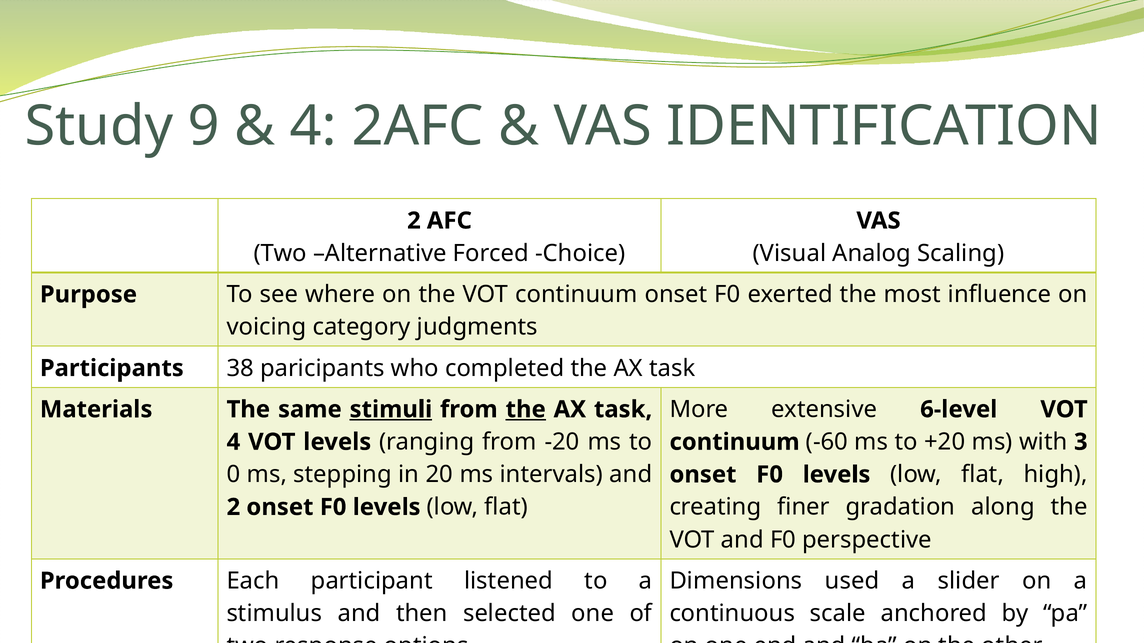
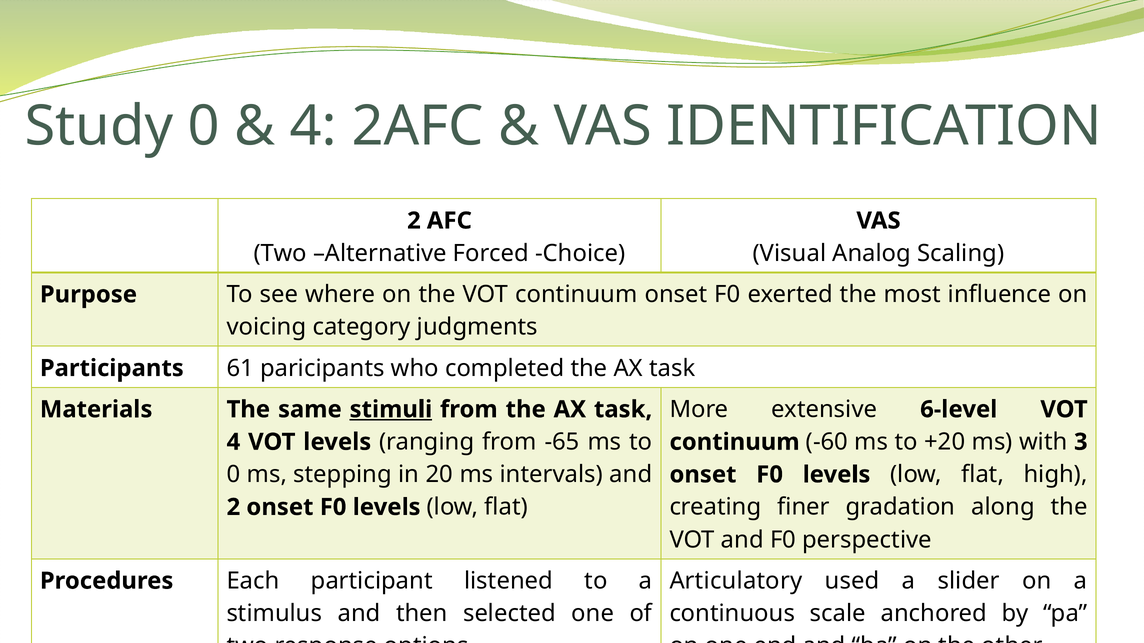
Study 9: 9 -> 0
38: 38 -> 61
the at (526, 410) underline: present -> none
-20: -20 -> -65
Dimensions: Dimensions -> Articulatory
